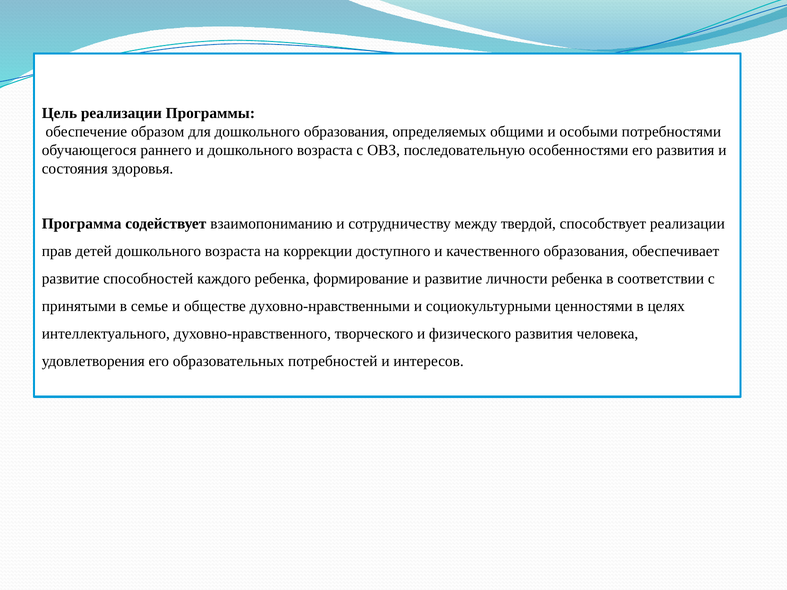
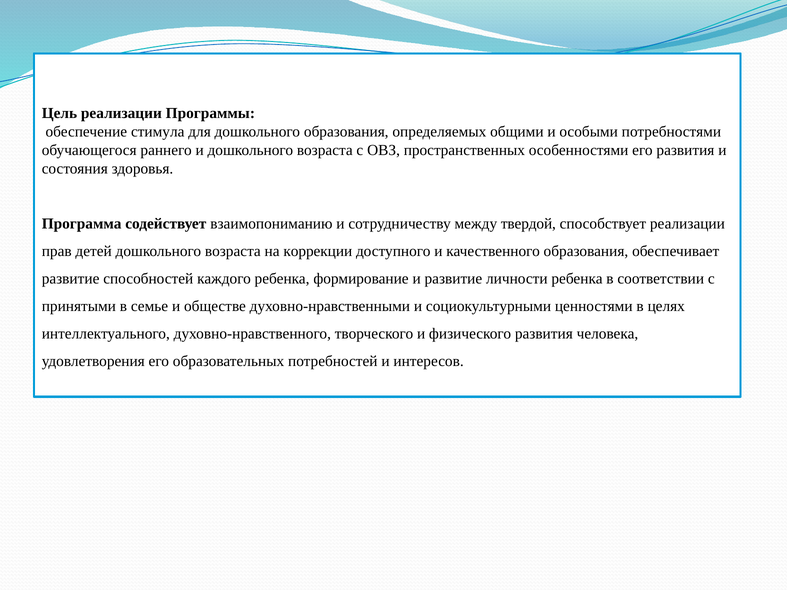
образом: образом -> стимула
последовательную: последовательную -> пространственных
